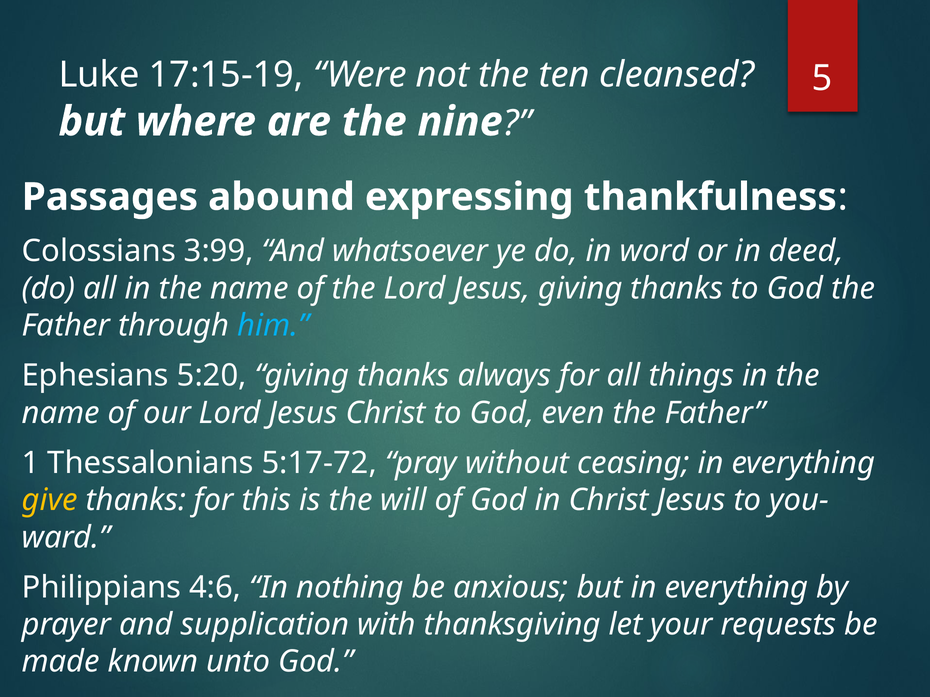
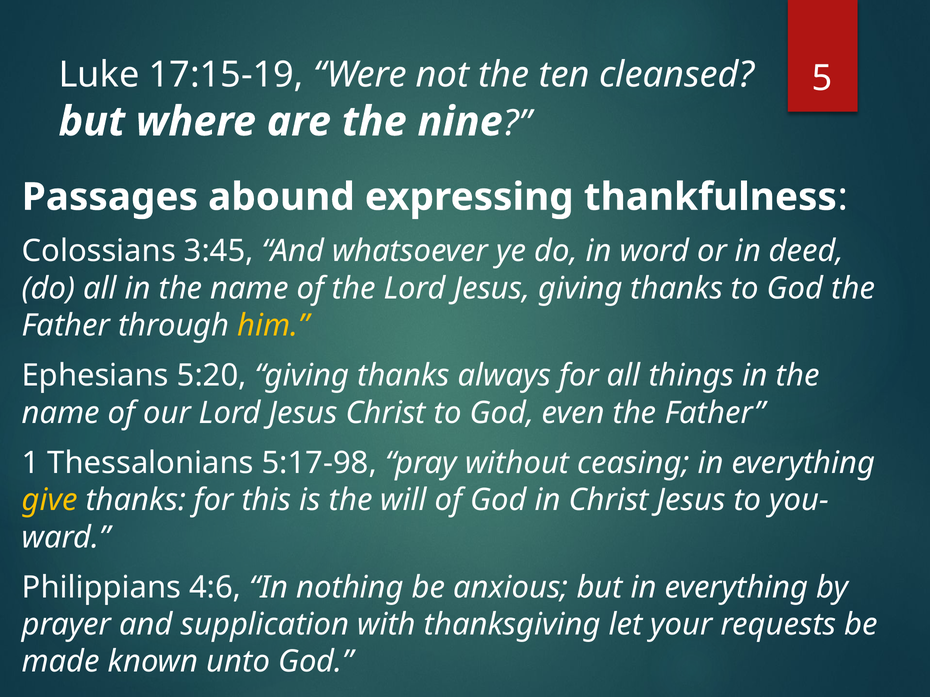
3:99: 3:99 -> 3:45
him colour: light blue -> yellow
5:17-72: 5:17-72 -> 5:17-98
